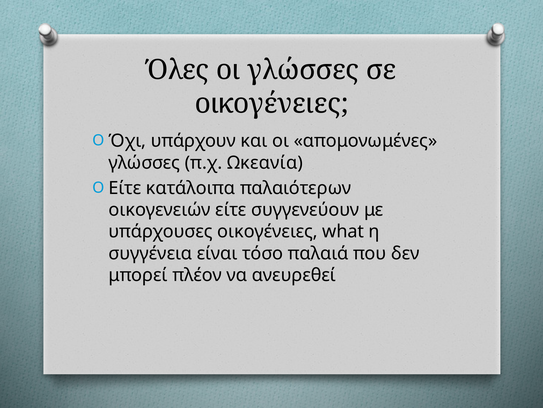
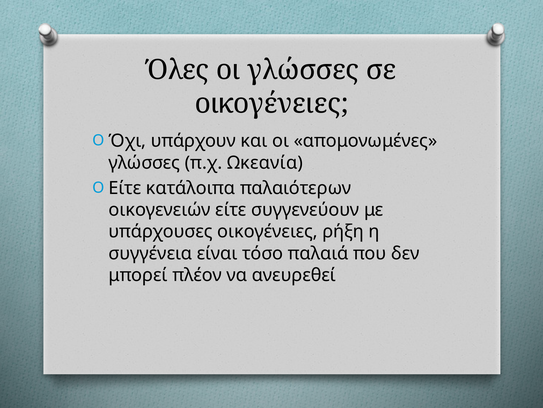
what: what -> ρήξη
